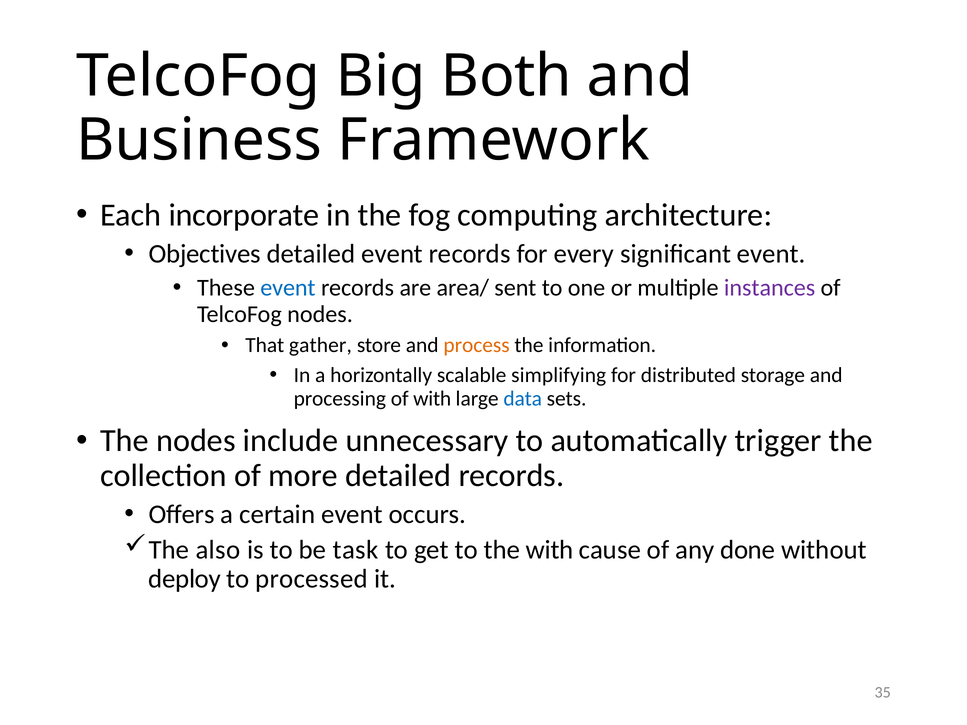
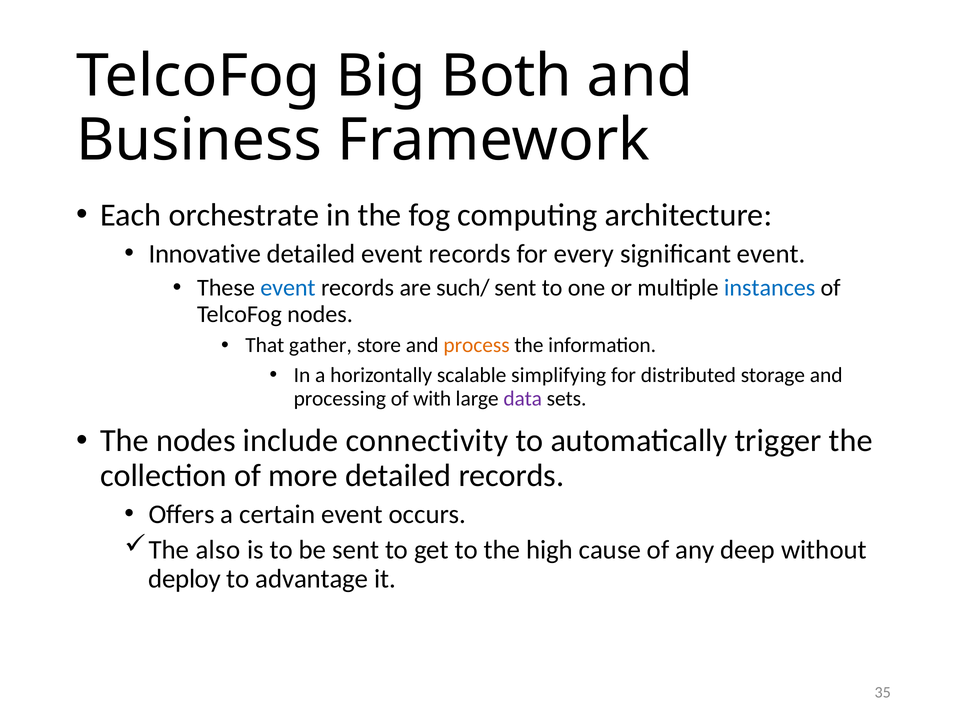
incorporate: incorporate -> orchestrate
Objectives: Objectives -> Innovative
area/: area/ -> such/
instances colour: purple -> blue
data colour: blue -> purple
unnecessary: unnecessary -> connectivity
be task: task -> sent
the with: with -> high
done: done -> deep
processed: processed -> advantage
